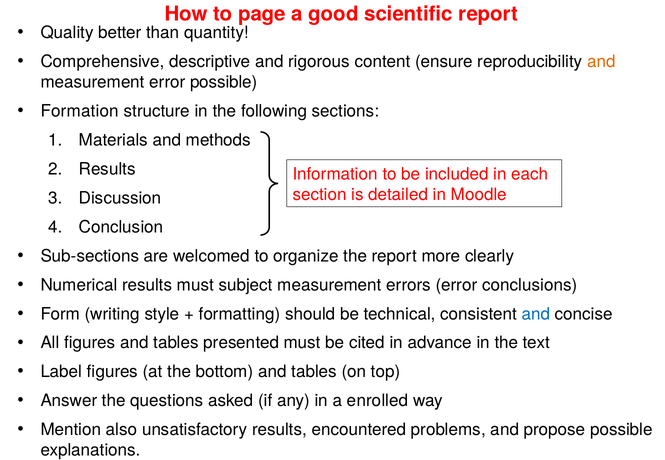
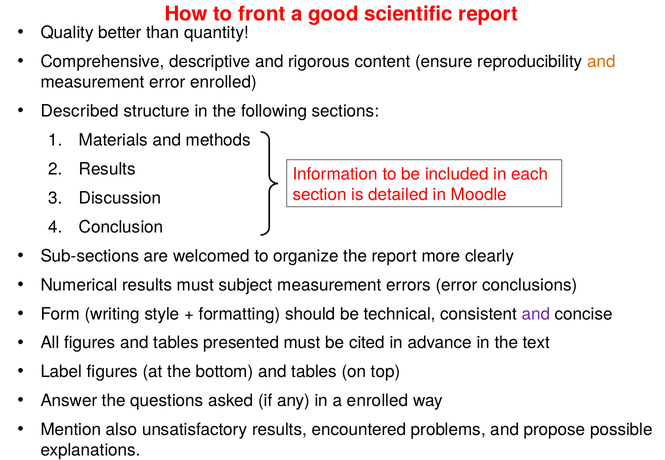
page: page -> front
error possible: possible -> enrolled
Formation: Formation -> Described
and at (536, 314) colour: blue -> purple
